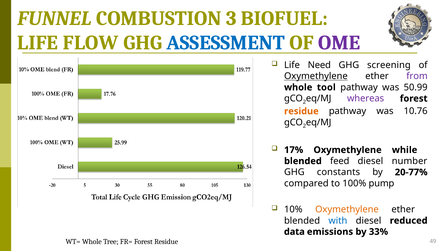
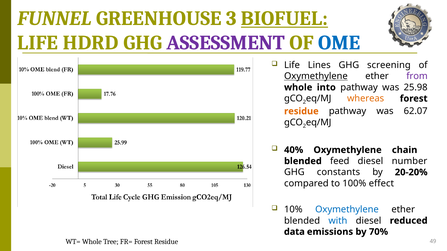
COMBUSTION: COMBUSTION -> GREENHOUSE
BIOFUEL underline: none -> present
FLOW: FLOW -> HDRD
ASSESSMENT colour: blue -> purple
OME colour: purple -> blue
Need: Need -> Lines
tool: tool -> into
50.99: 50.99 -> 25.98
whereas colour: purple -> orange
10.76: 10.76 -> 62.07
17%: 17% -> 40%
while: while -> chain
20-77%: 20-77% -> 20-20%
pump: pump -> effect
Oxymethylene at (347, 210) colour: orange -> blue
33%: 33% -> 70%
